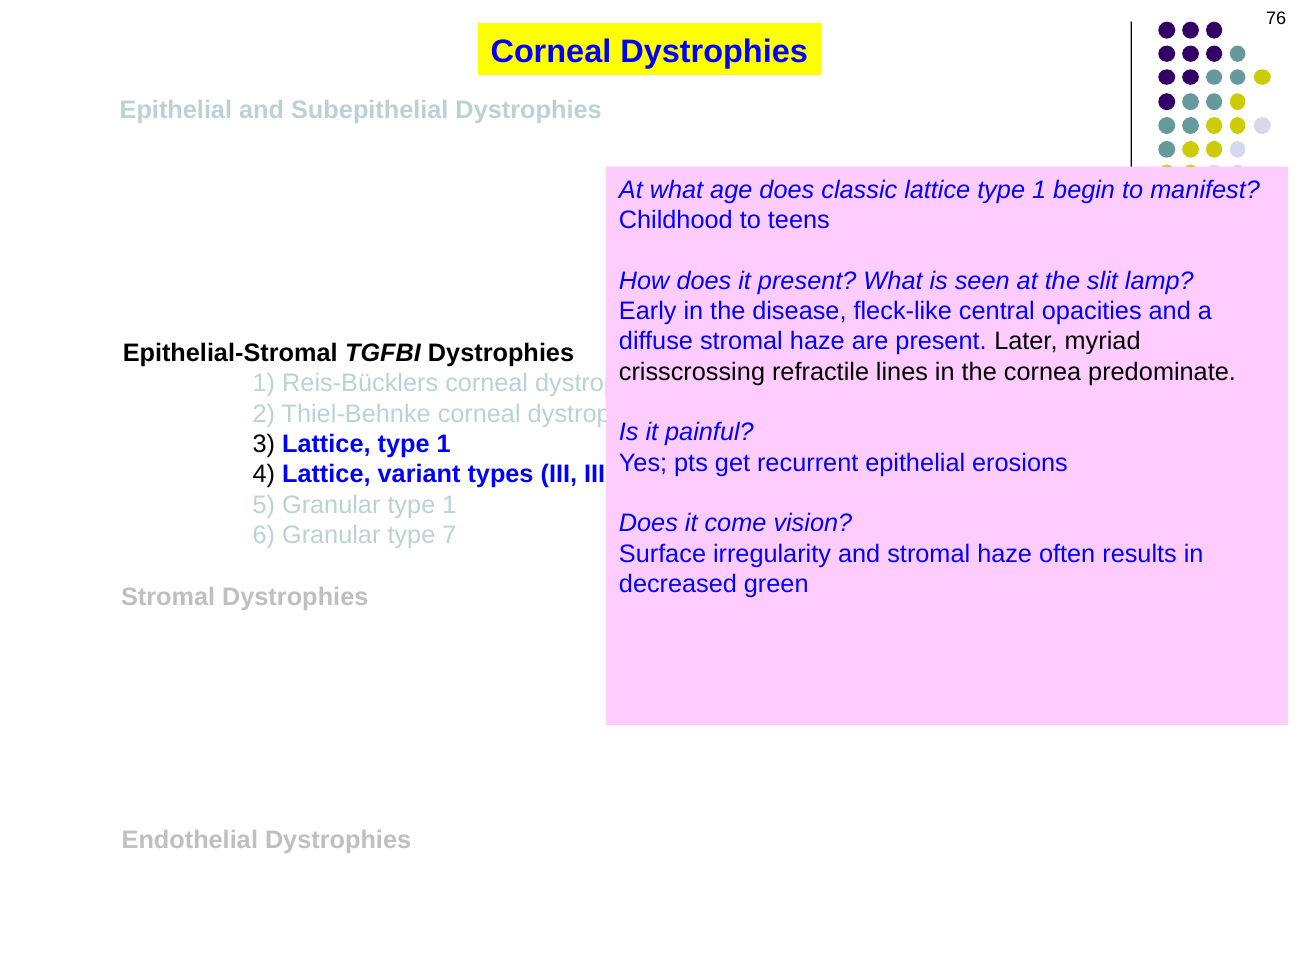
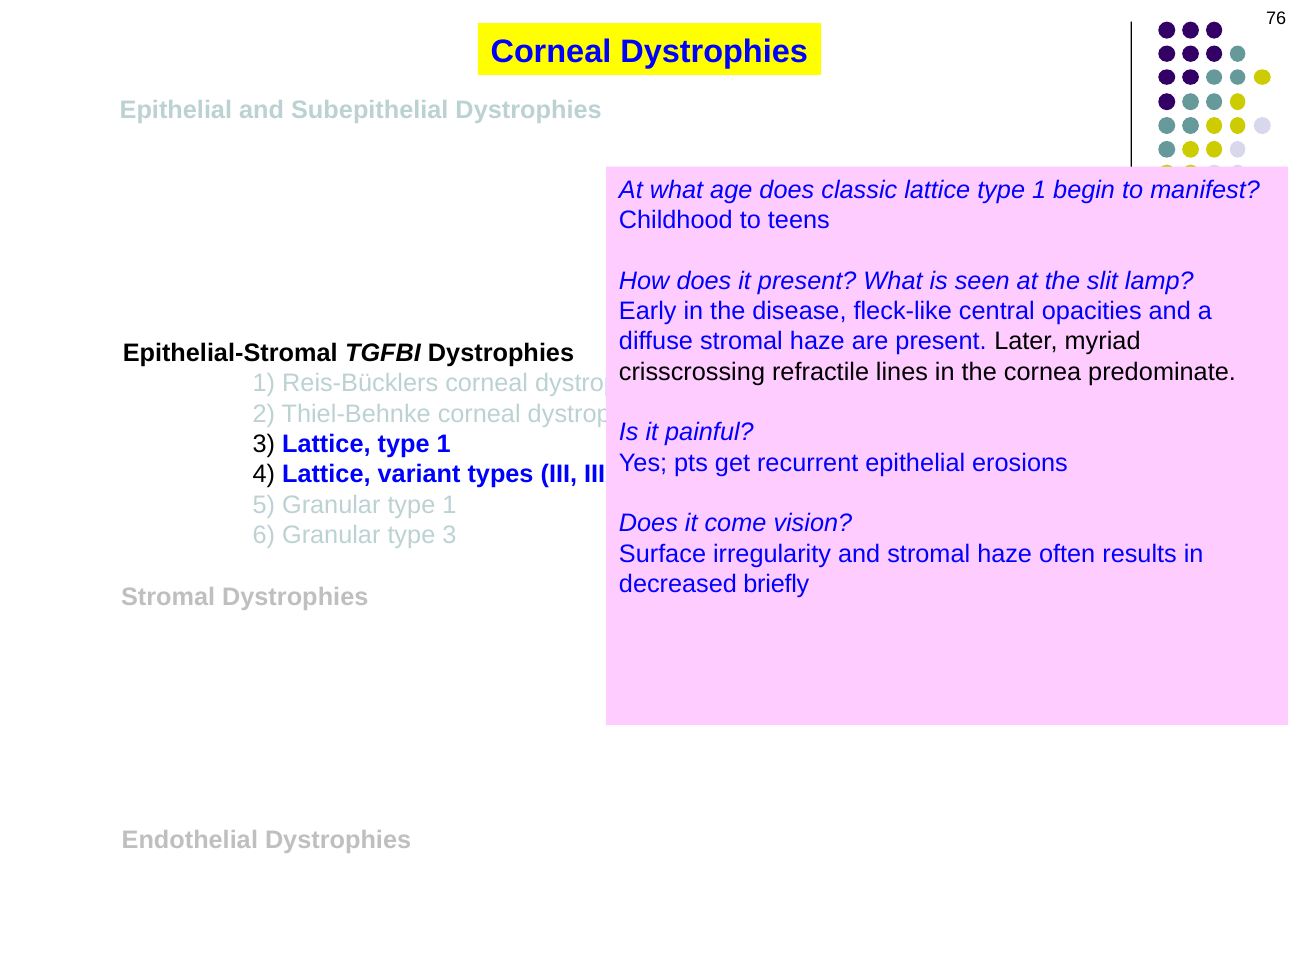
type 7: 7 -> 3
green: green -> briefly
